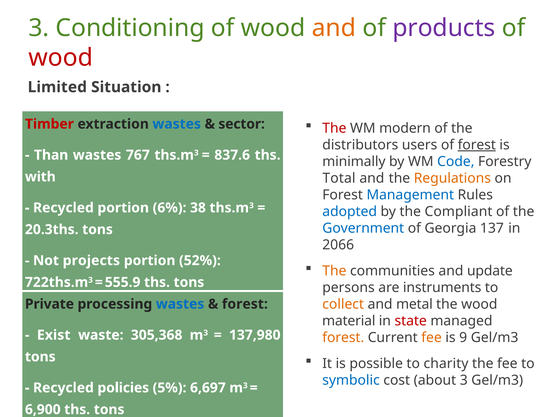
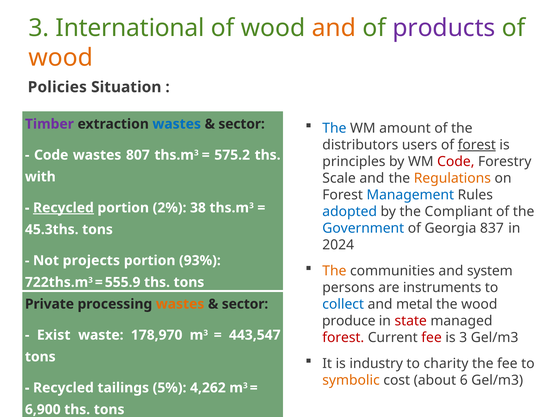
Conditioning: Conditioning -> International
wood at (61, 58) colour: red -> orange
Limited: Limited -> Policies
The at (334, 128) colour: red -> blue
modern: modern -> amount
Timber colour: red -> purple
Than at (51, 155): Than -> Code
767: 767 -> 807
837.6: 837.6 -> 575.2
minimally: minimally -> principles
Code at (456, 162) colour: blue -> red
Total: Total -> Scale
Recycled at (63, 208) underline: none -> present
6%: 6% -> 2%
137: 137 -> 837
20.3ths: 20.3ths -> 45.3ths
2066: 2066 -> 2024
52%: 52% -> 93%
update: update -> system
collect colour: orange -> blue
wastes at (180, 304) colour: blue -> orange
forest at (245, 304): forest -> sector
material: material -> produce
305,368: 305,368 -> 178,970
137,980: 137,980 -> 443,547
forest at (343, 338) colour: orange -> red
fee at (432, 338) colour: orange -> red
is 9: 9 -> 3
possible: possible -> industry
symbolic colour: blue -> orange
about 3: 3 -> 6
policies: policies -> tailings
6,697: 6,697 -> 4,262
